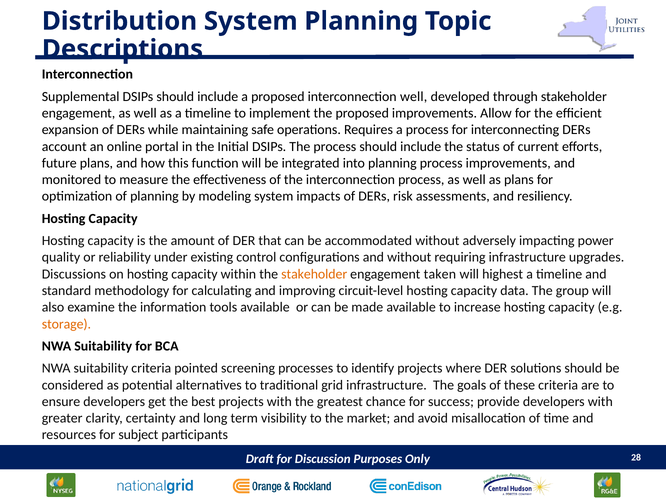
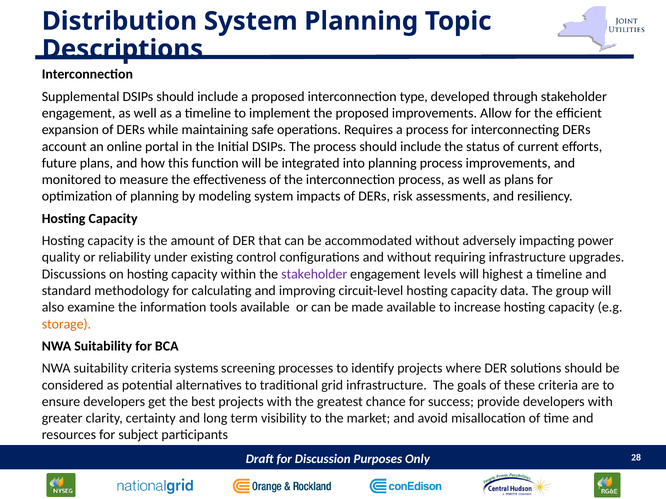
interconnection well: well -> type
stakeholder at (314, 274) colour: orange -> purple
taken: taken -> levels
pointed: pointed -> systems
